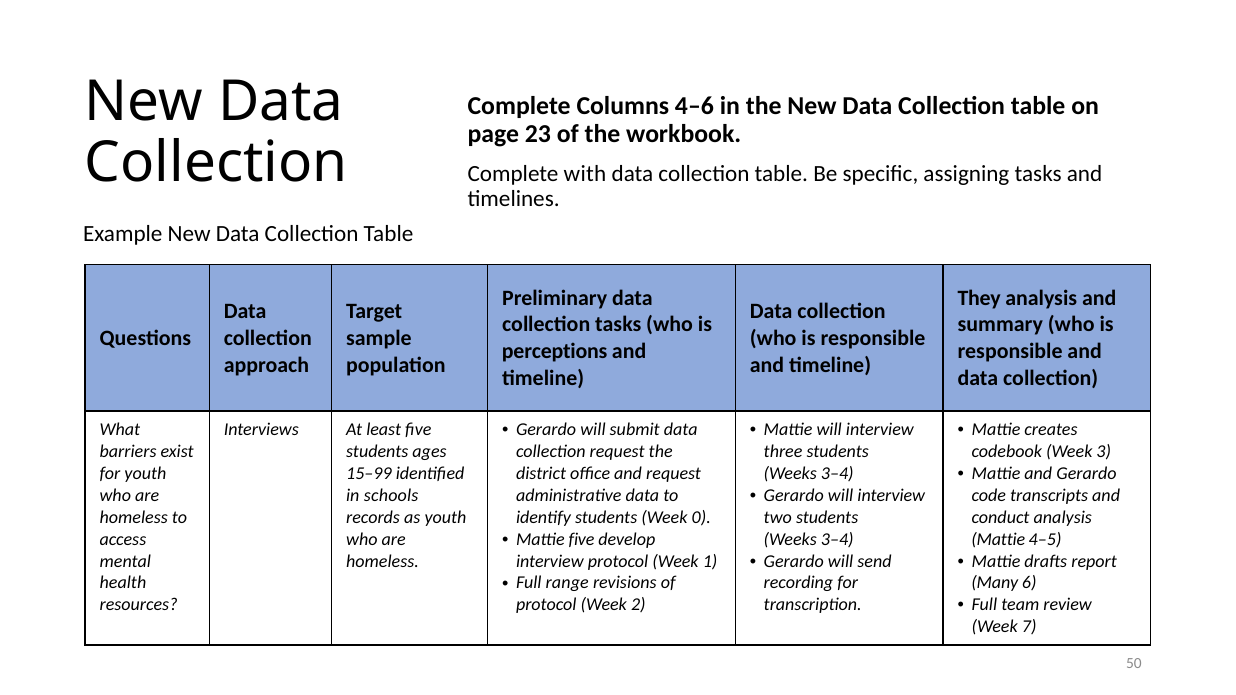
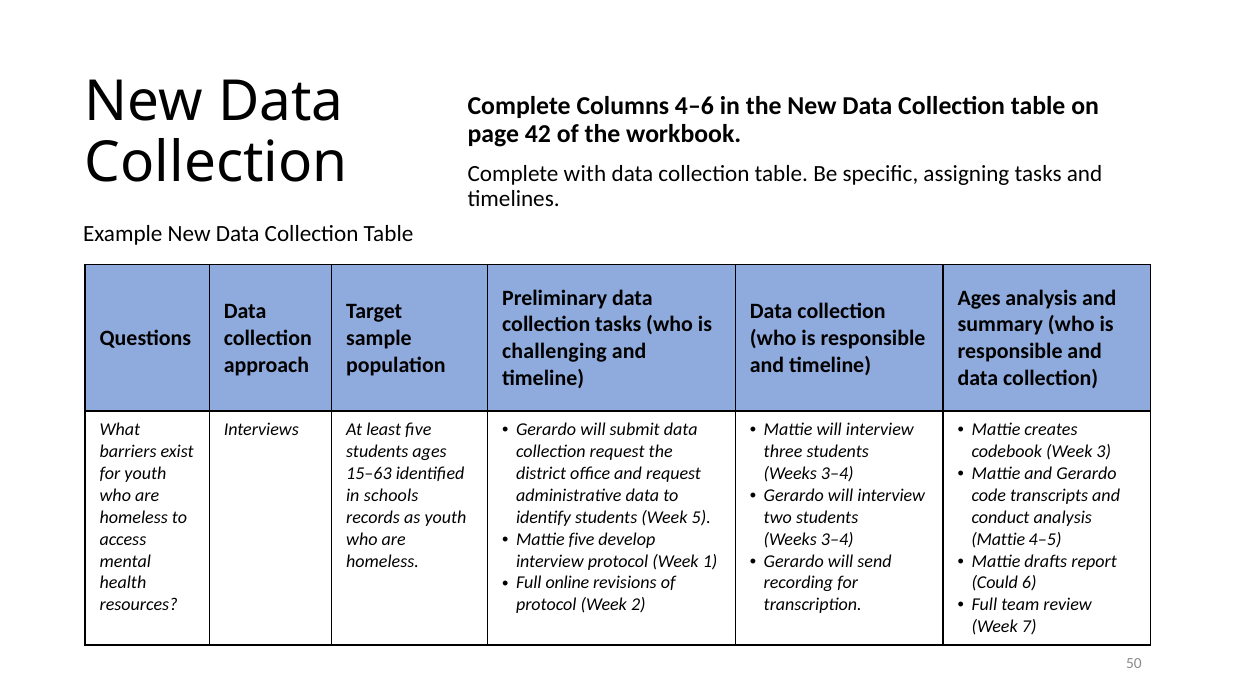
23: 23 -> 42
They at (979, 298): They -> Ages
perceptions: perceptions -> challenging
15–99: 15–99 -> 15–63
0: 0 -> 5
range: range -> online
Many: Many -> Could
